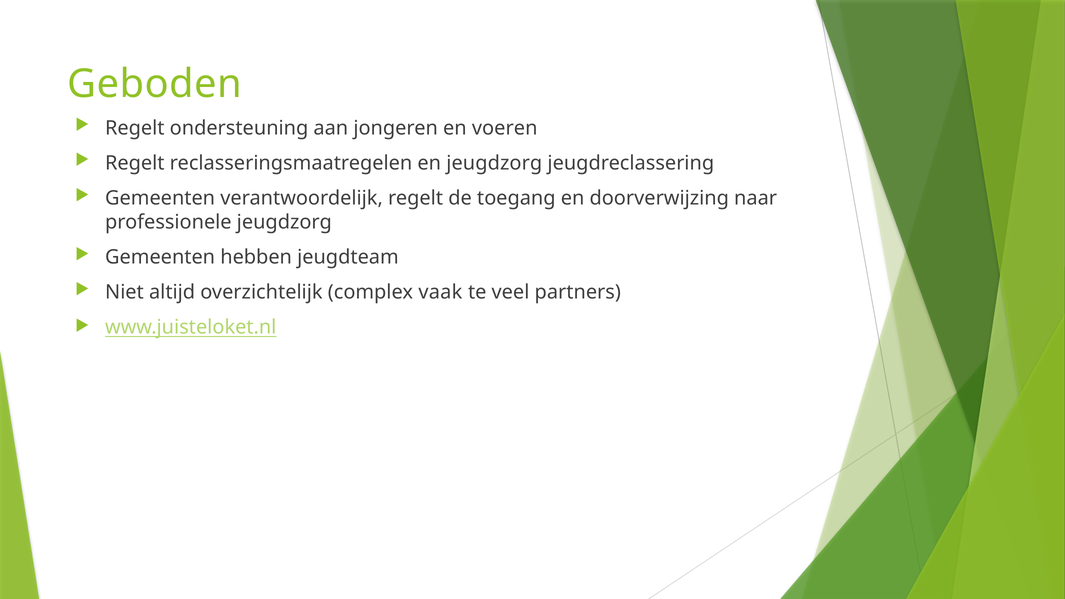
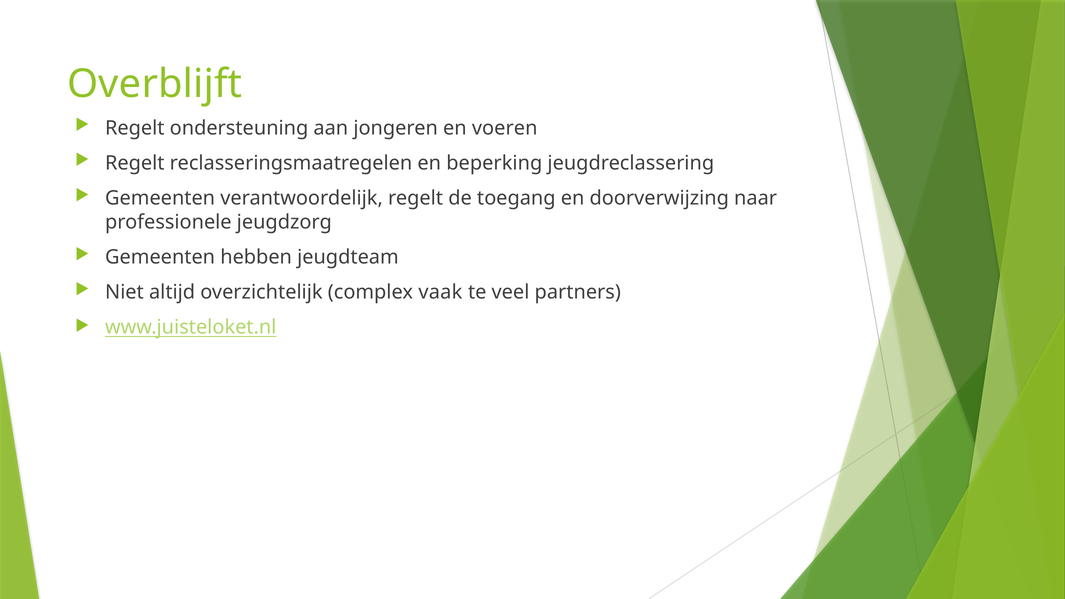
Geboden: Geboden -> Overblijft
en jeugdzorg: jeugdzorg -> beperking
